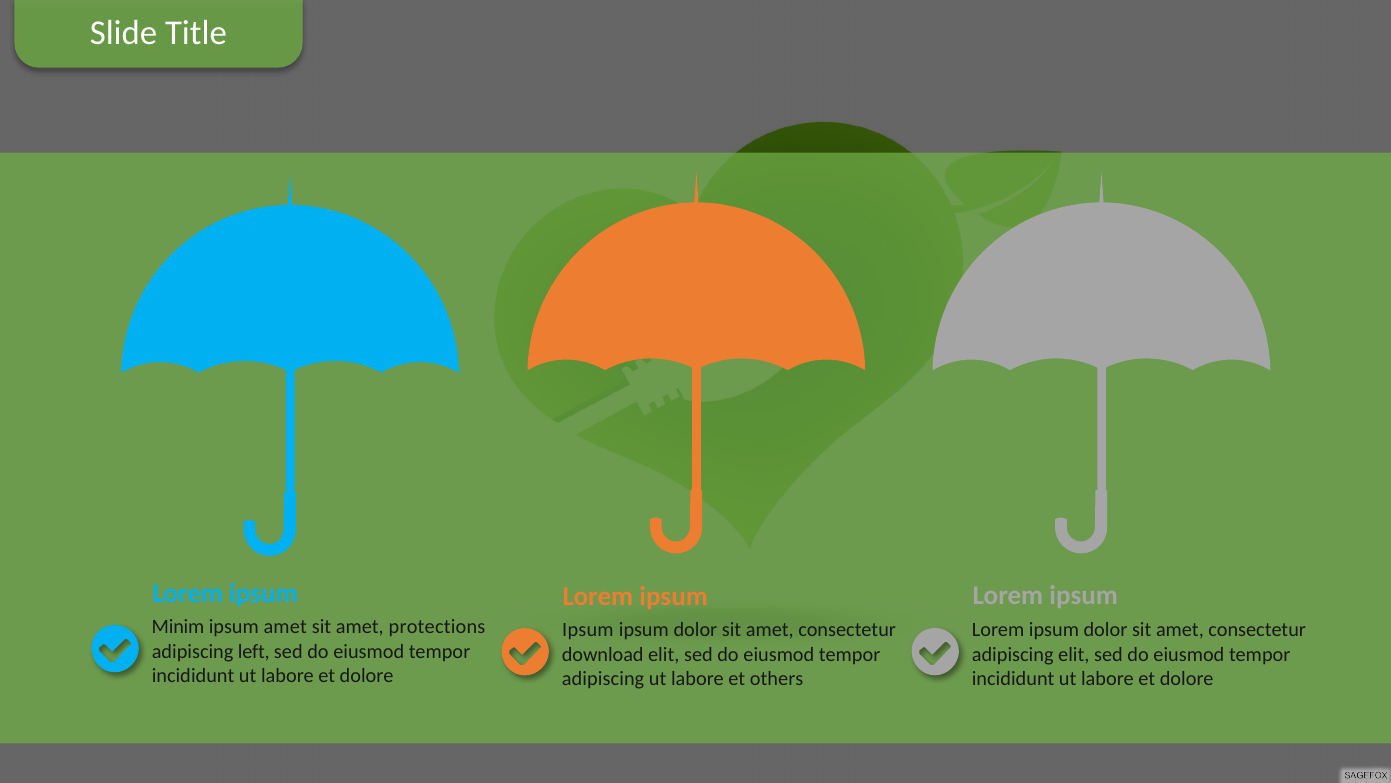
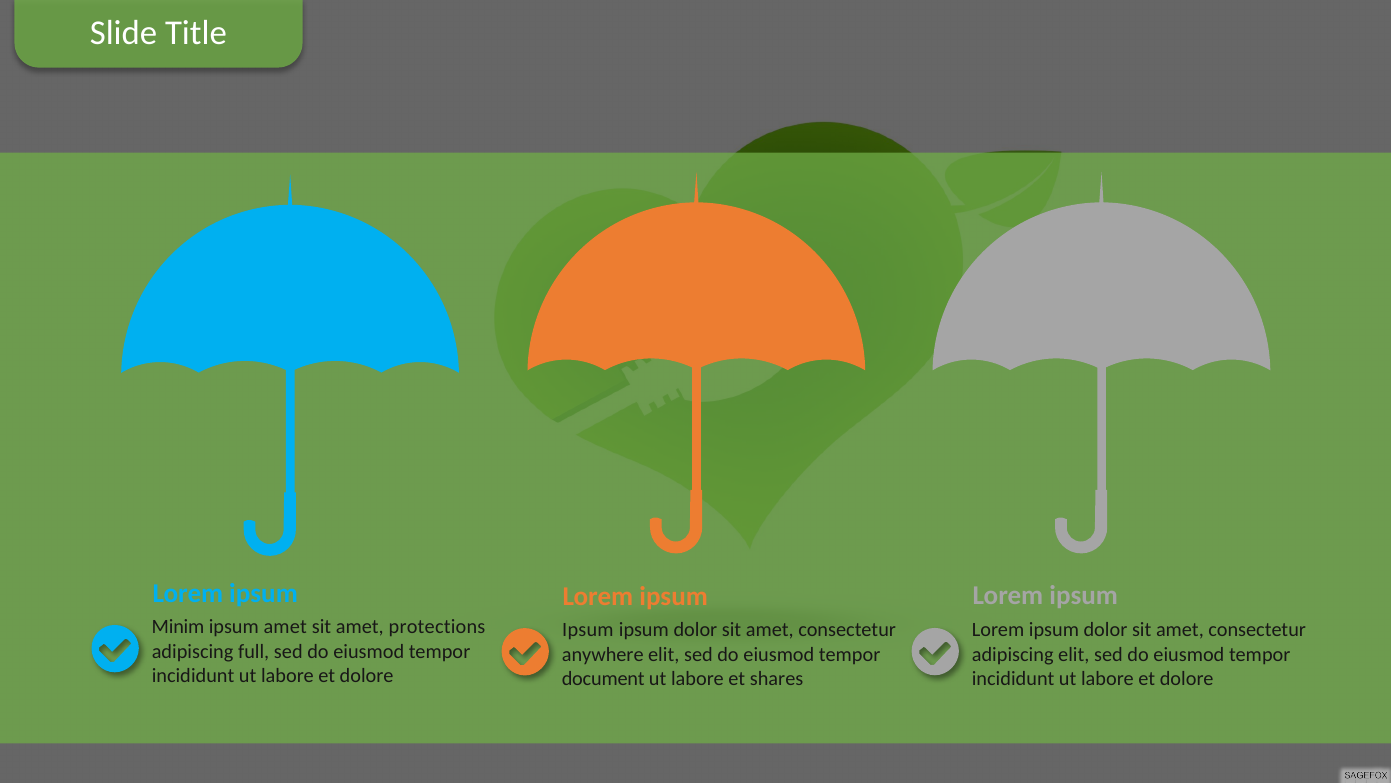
left: left -> full
download: download -> anywhere
adipiscing at (603, 678): adipiscing -> document
others: others -> shares
